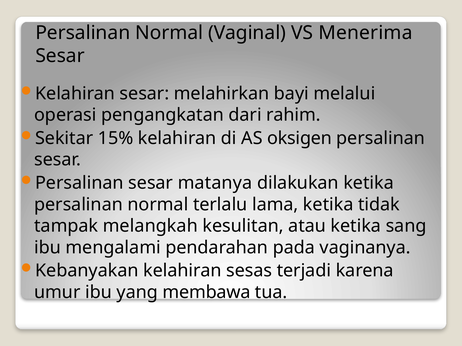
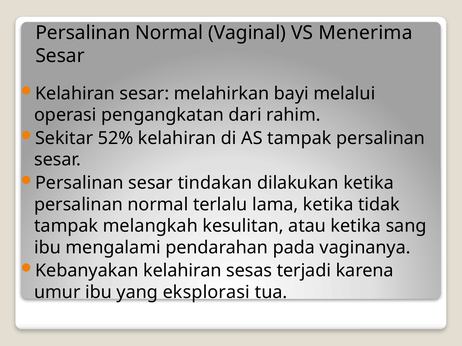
15%: 15% -> 52%
AS oksigen: oksigen -> tampak
matanya: matanya -> tindakan
membawa: membawa -> eksplorasi
